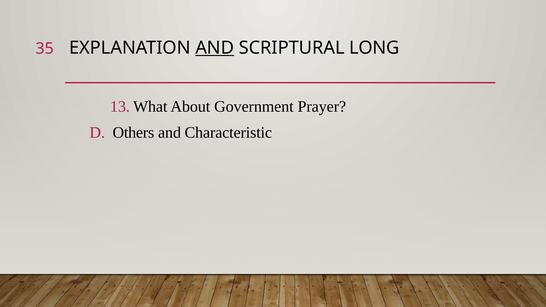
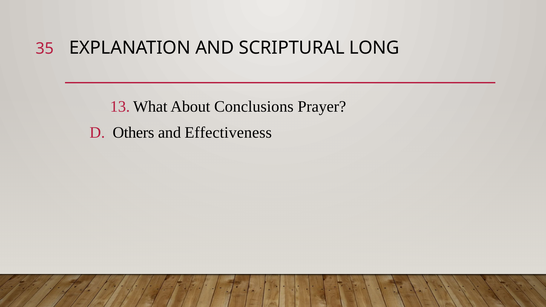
AND at (215, 48) underline: present -> none
Government: Government -> Conclusions
Characteristic: Characteristic -> Effectiveness
